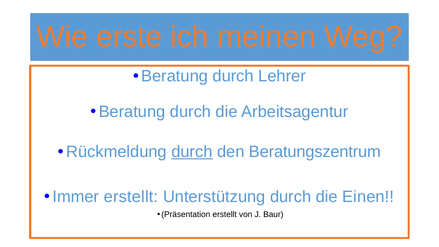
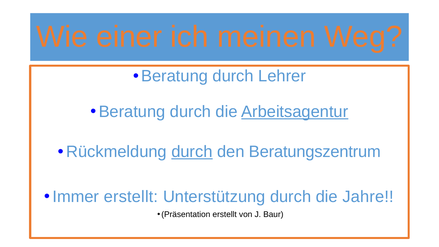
erste: erste -> einer
Arbeitsagentur underline: none -> present
Einen: Einen -> Jahre
